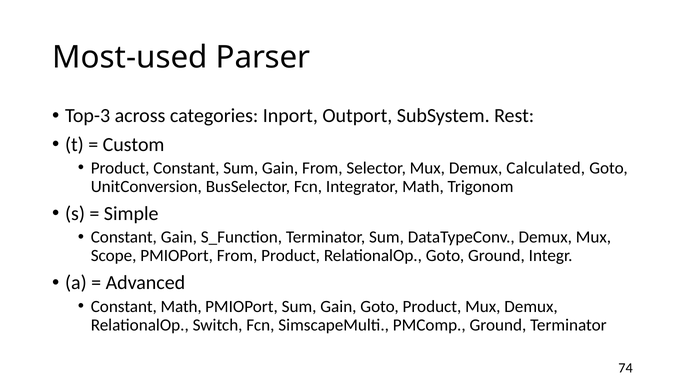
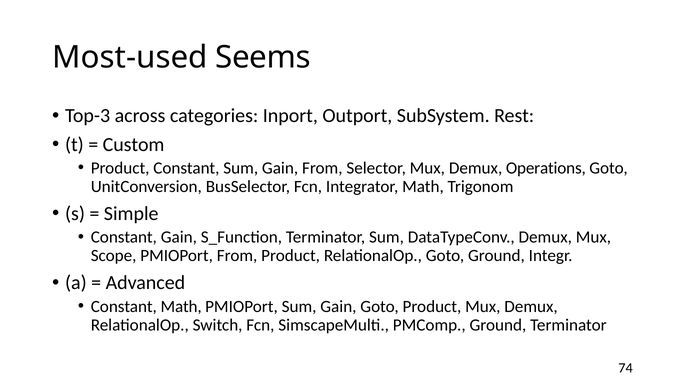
Parser: Parser -> Seems
Calculated: Calculated -> Operations
